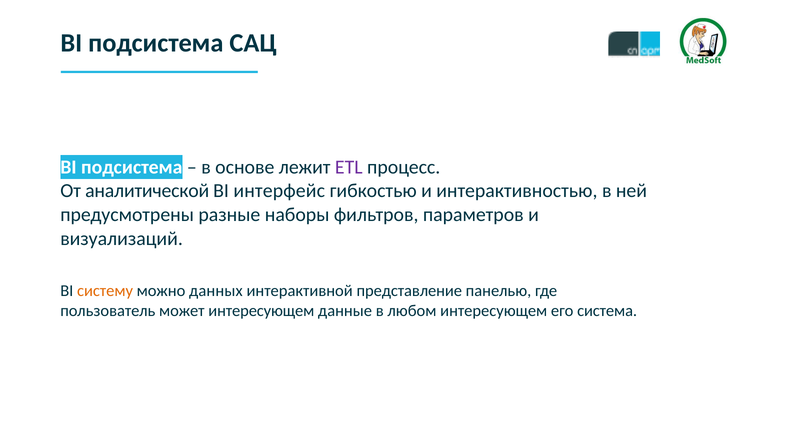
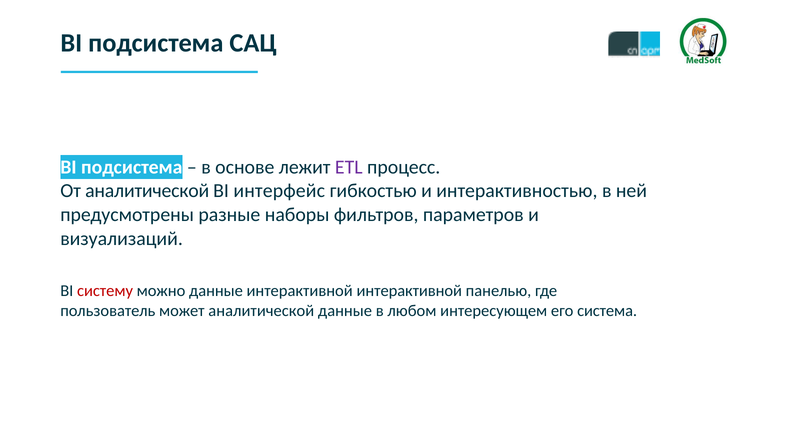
систему colour: orange -> red
можно данных: данных -> данные
интерактивной представление: представление -> интерактивной
может интересующем: интересующем -> аналитической
